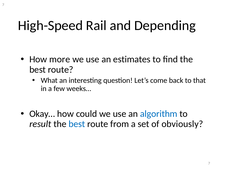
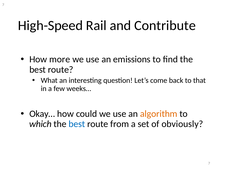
Depending: Depending -> Contribute
estimates: estimates -> emissions
algorithm colour: blue -> orange
result: result -> which
